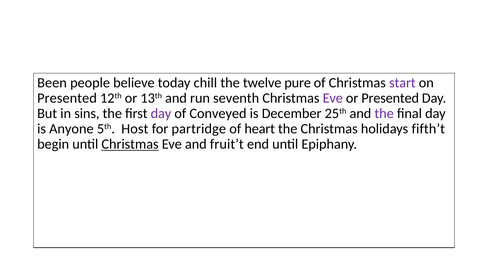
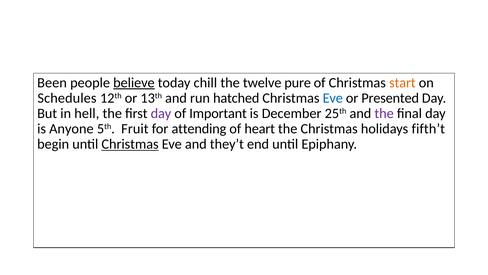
believe underline: none -> present
start colour: purple -> orange
Presented at (67, 98): Presented -> Schedules
seventh: seventh -> hatched
Eve at (333, 98) colour: purple -> blue
sins: sins -> hell
Conveyed: Conveyed -> Important
Host: Host -> Fruit
partridge: partridge -> attending
fruit’t: fruit’t -> they’t
